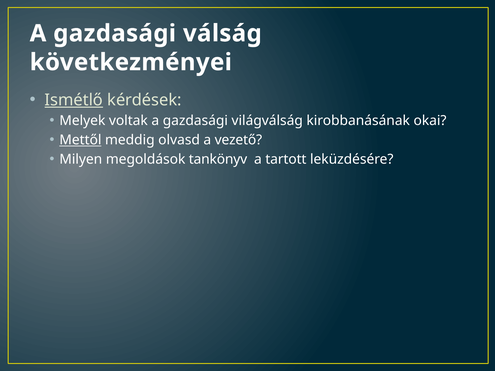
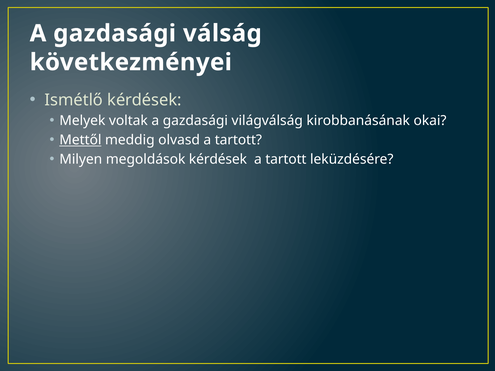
Ismétlő underline: present -> none
vezető at (238, 140): vezető -> tartott
megoldások tankönyv: tankönyv -> kérdések
